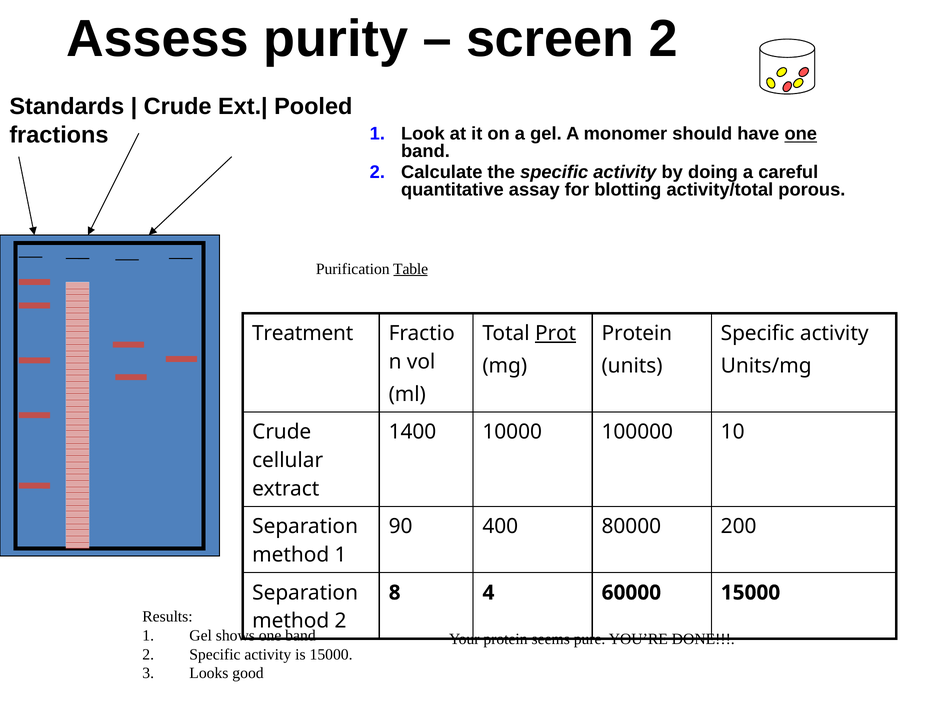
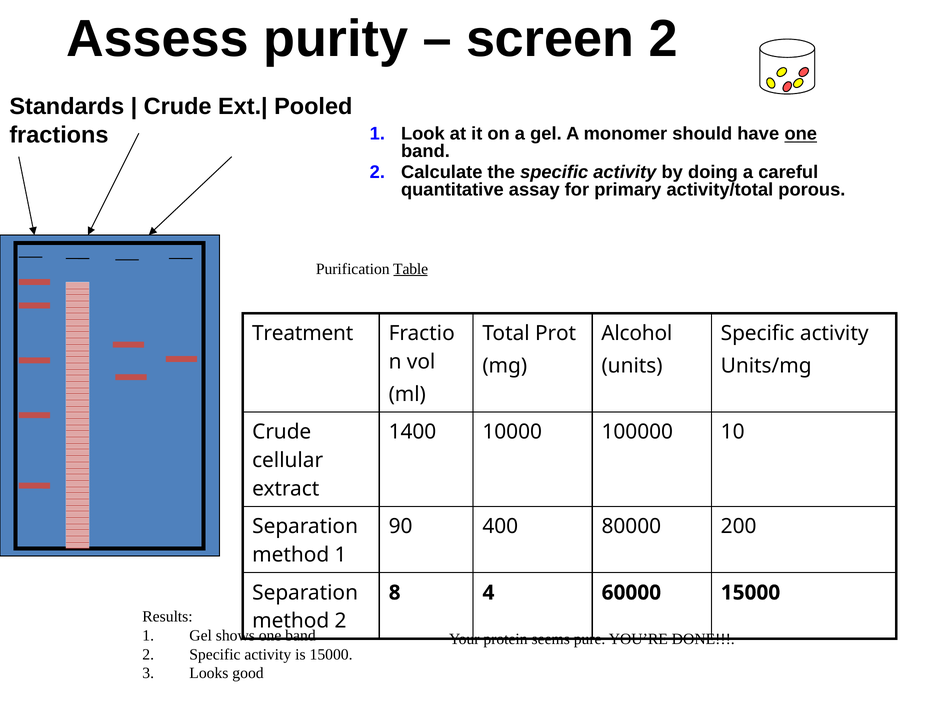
blotting: blotting -> primary
Prot underline: present -> none
Protein at (637, 333): Protein -> Alcohol
